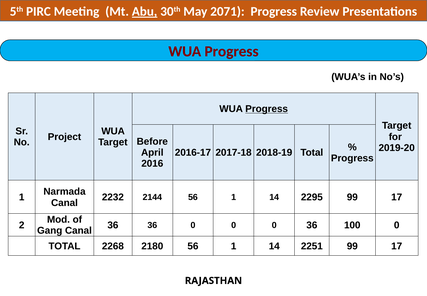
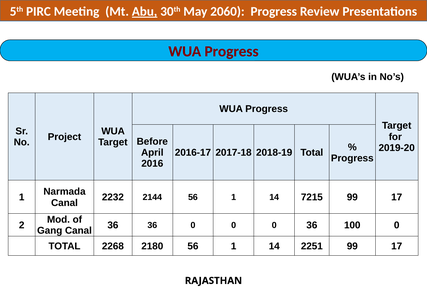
2071: 2071 -> 2060
Progress at (267, 109) underline: present -> none
2295: 2295 -> 7215
